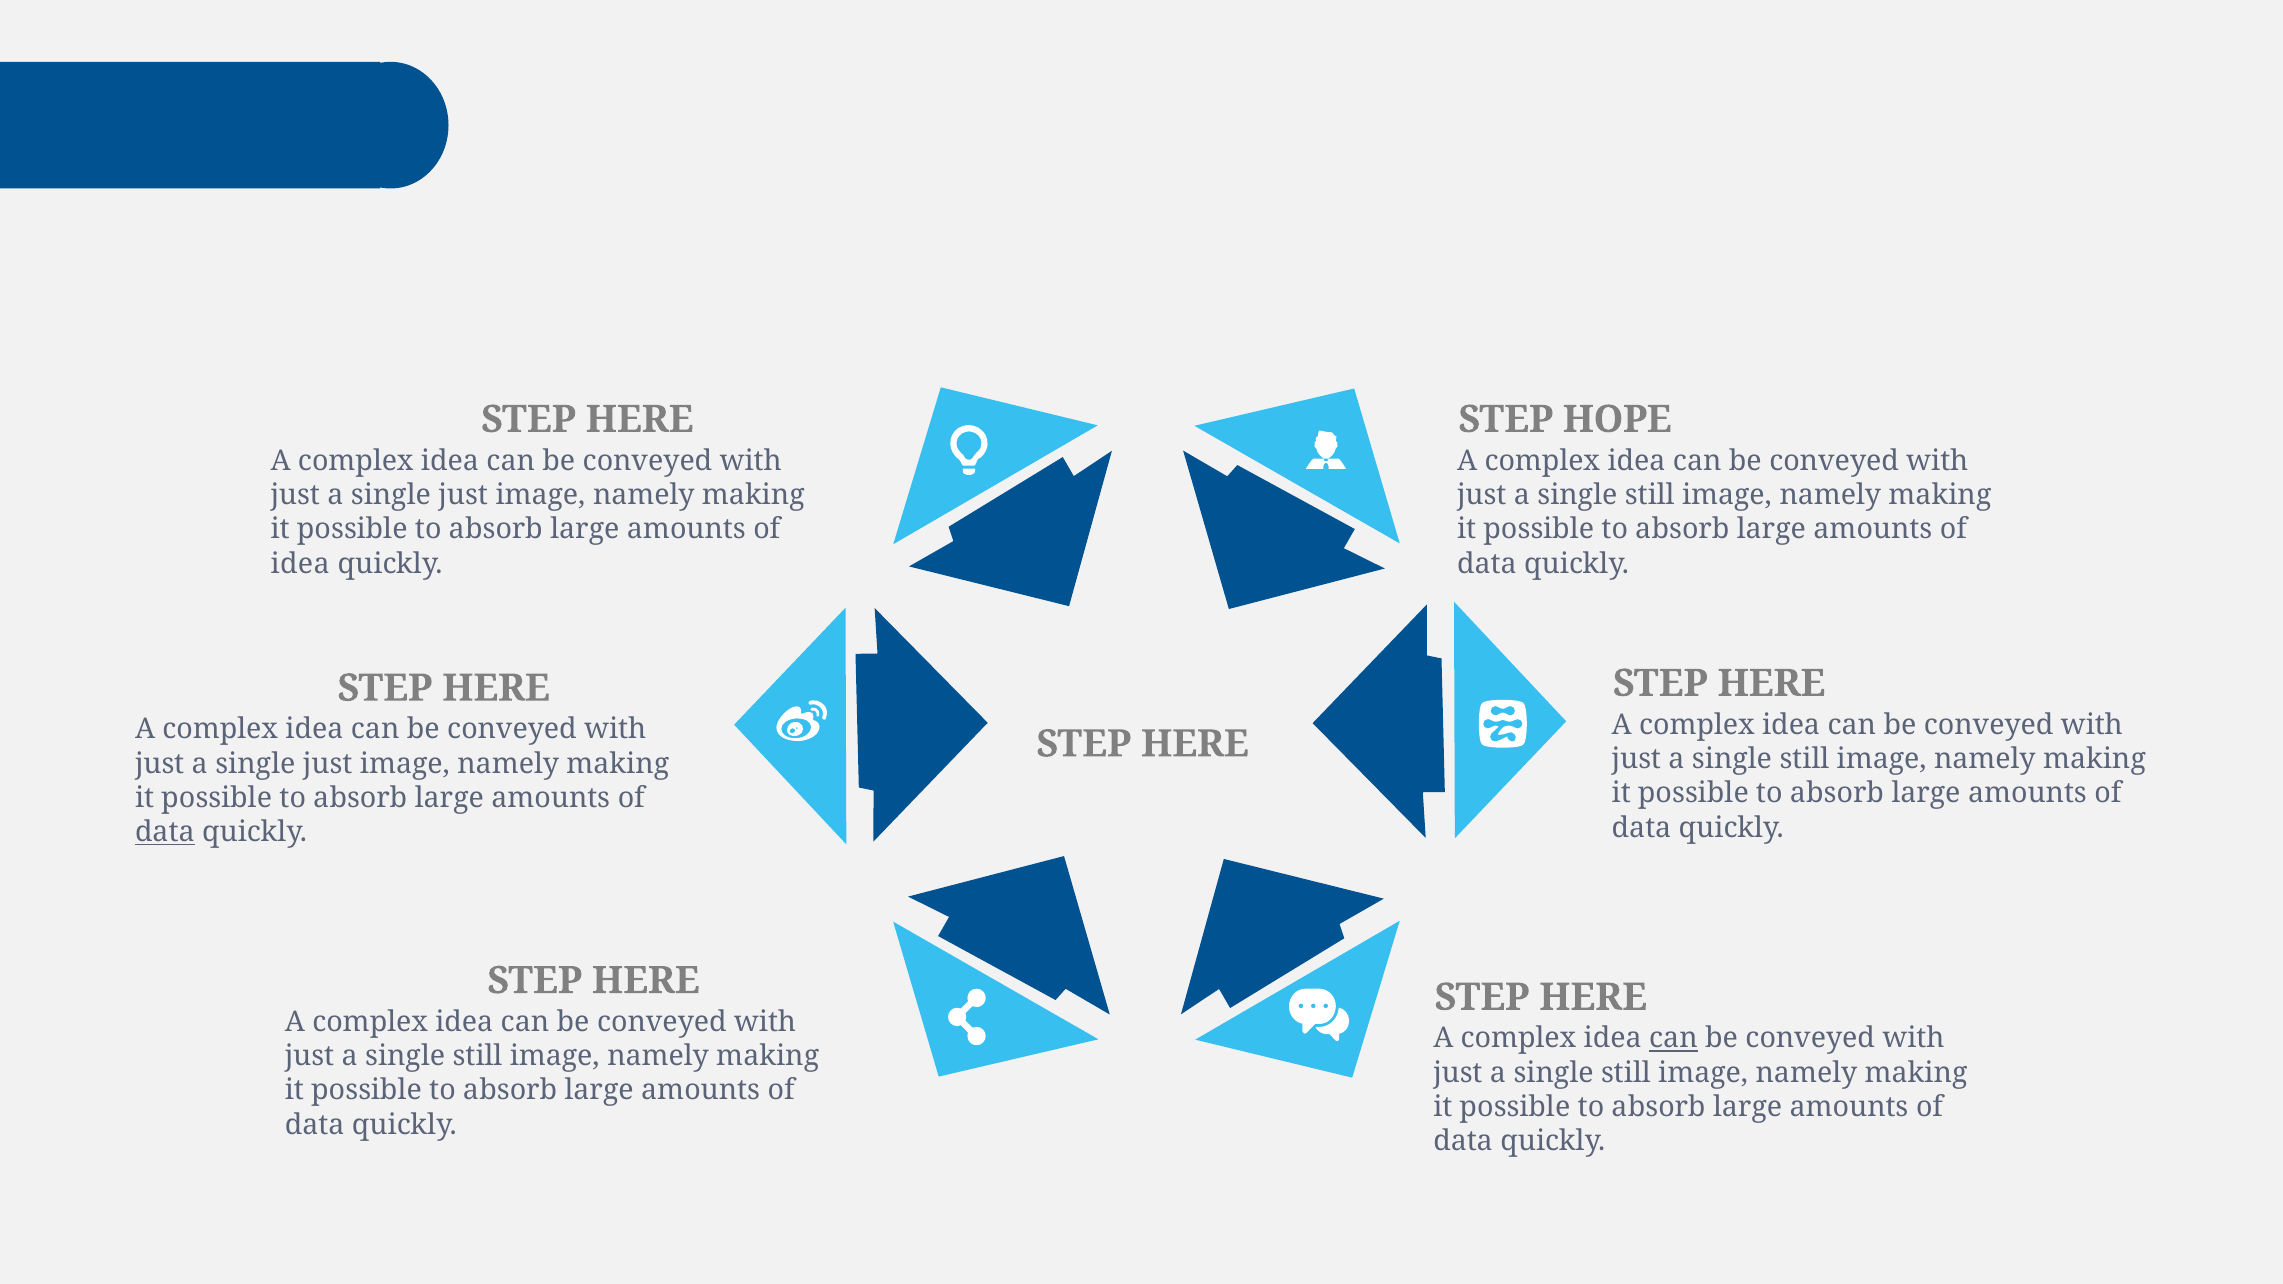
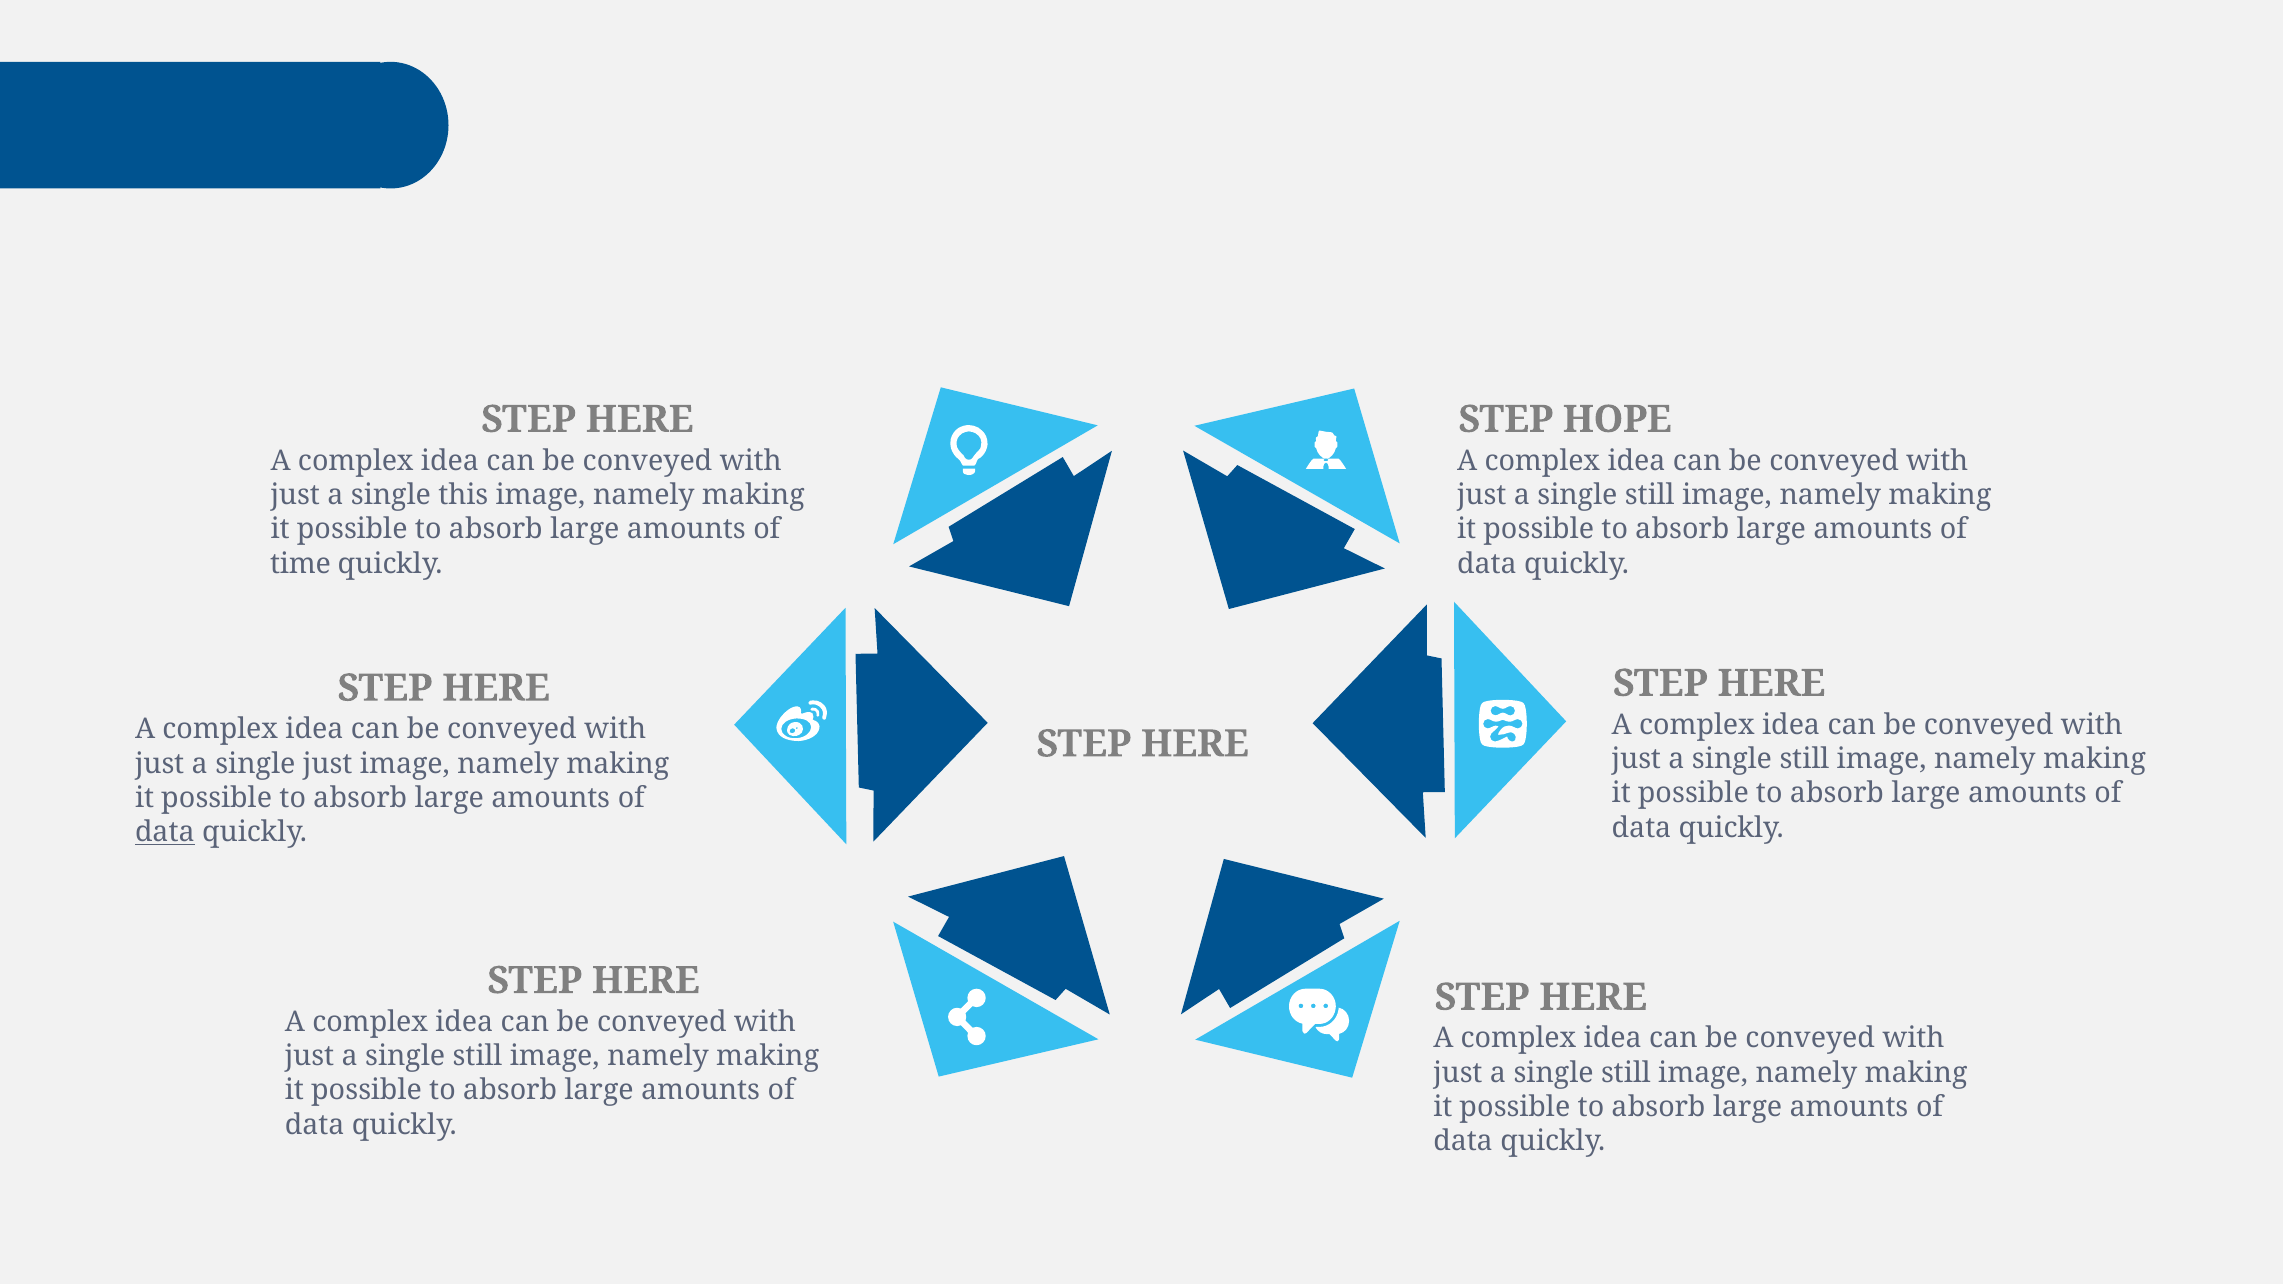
just at (463, 495): just -> this
idea at (300, 564): idea -> time
can at (1673, 1039) underline: present -> none
